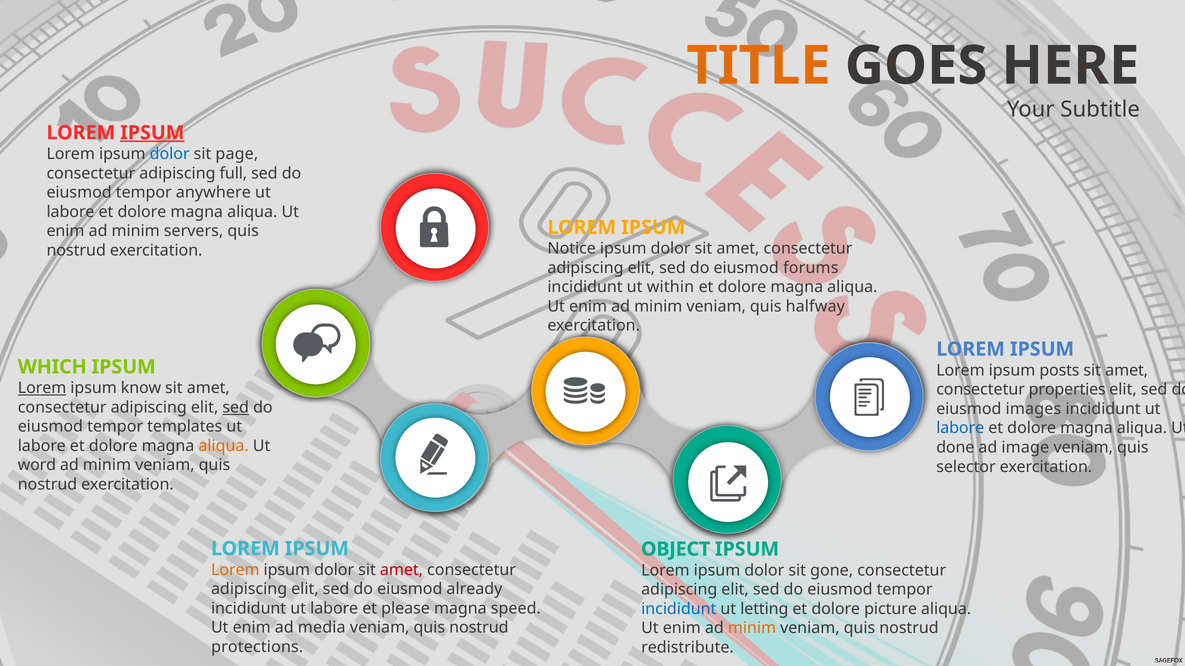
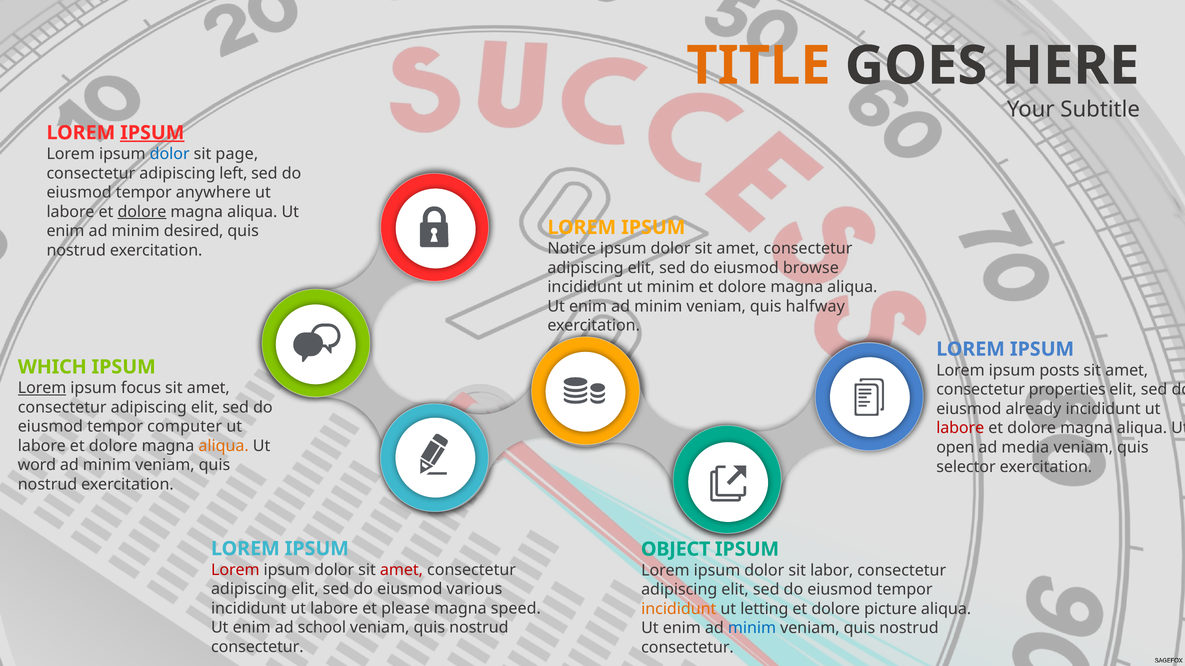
full: full -> left
dolore at (142, 212) underline: none -> present
servers: servers -> desired
forums: forums -> browse
ut within: within -> minim
know: know -> focus
sed at (236, 408) underline: present -> none
images: images -> already
templates: templates -> computer
labore at (960, 429) colour: blue -> red
done: done -> open
image: image -> media
Lorem at (235, 570) colour: orange -> red
gone: gone -> labor
already: already -> various
incididunt at (679, 609) colour: blue -> orange
media: media -> school
minim at (752, 629) colour: orange -> blue
protections at (257, 647): protections -> consectetur
redistribute at (687, 648): redistribute -> consectetur
